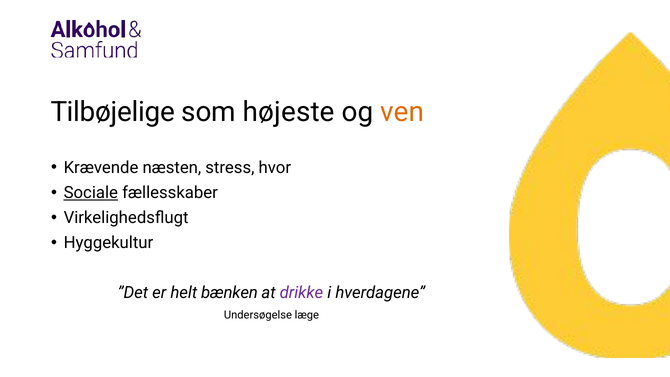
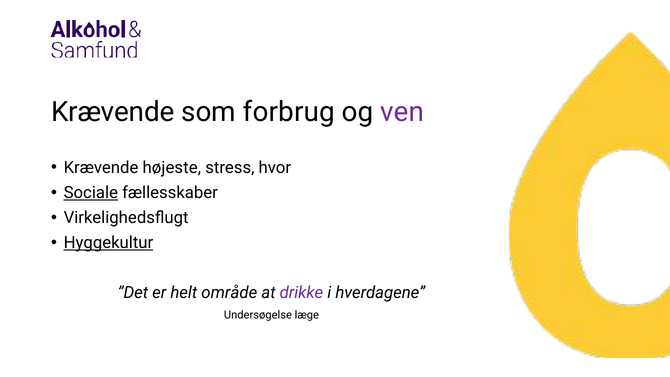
Tilbøjelige at (113, 112): Tilbøjelige -> Krævende
højeste: højeste -> forbrug
ven colour: orange -> purple
næsten: næsten -> højeste
Hyggekultur underline: none -> present
bænken: bænken -> område
